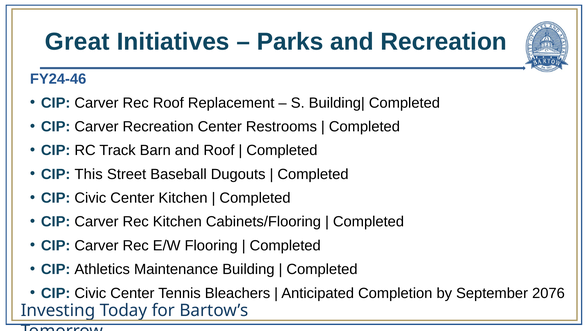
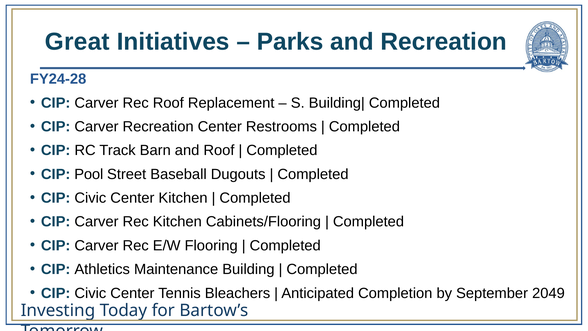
FY24-46: FY24-46 -> FY24-28
This: This -> Pool
2076: 2076 -> 2049
